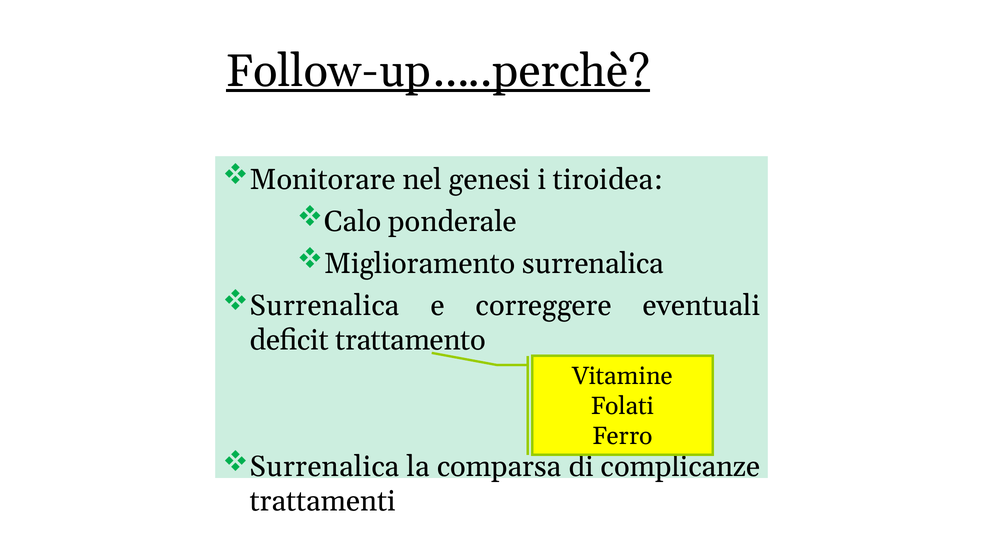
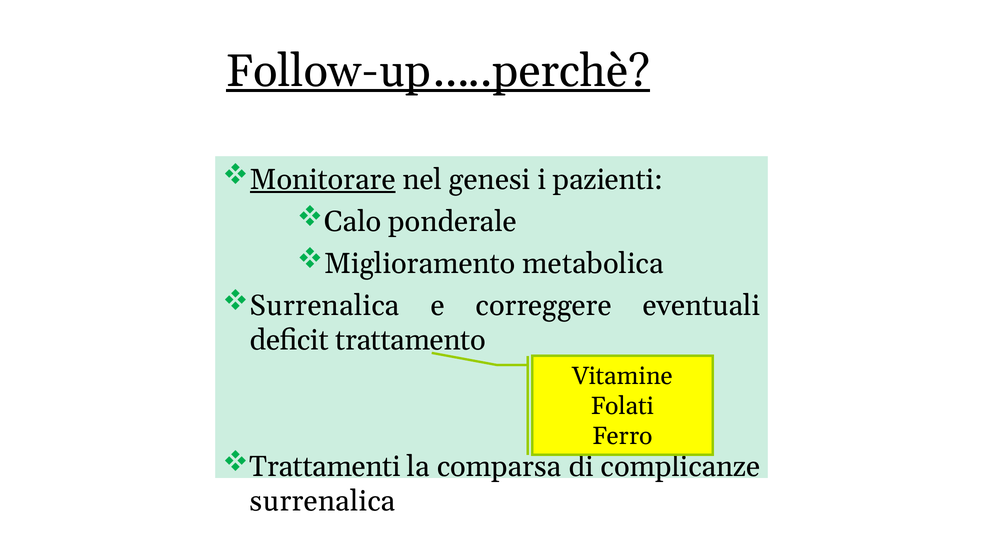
Monitorare underline: none -> present
tiroidea: tiroidea -> pazienti
Miglioramento surrenalica: surrenalica -> metabolica
Surrenalica at (325, 467): Surrenalica -> Trattamenti
trattamenti at (323, 501): trattamenti -> surrenalica
